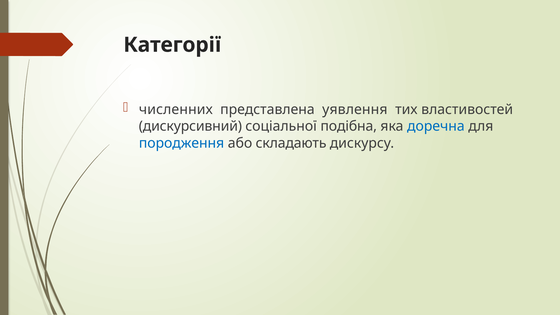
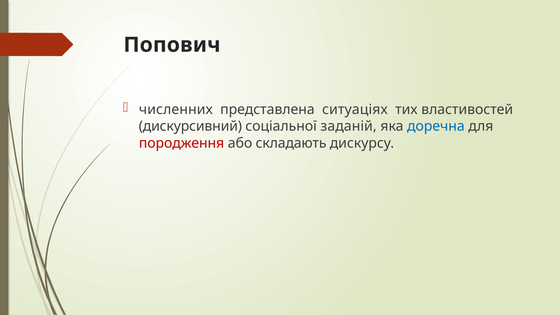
Категорії: Категорії -> Попович
уявлення: уявлення -> ситуаціях
подібна: подібна -> заданій
породження colour: blue -> red
